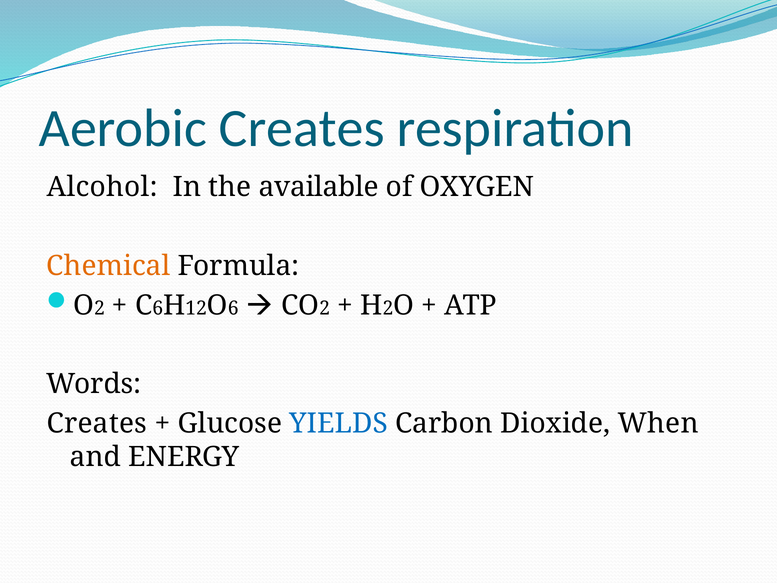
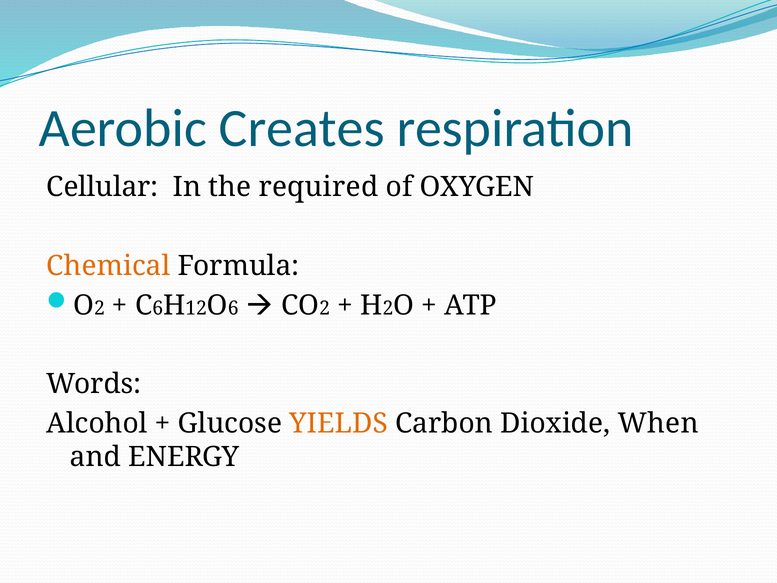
Alcohol: Alcohol -> Cellular
available: available -> required
Creates at (97, 423): Creates -> Alcohol
YIELDS colour: blue -> orange
